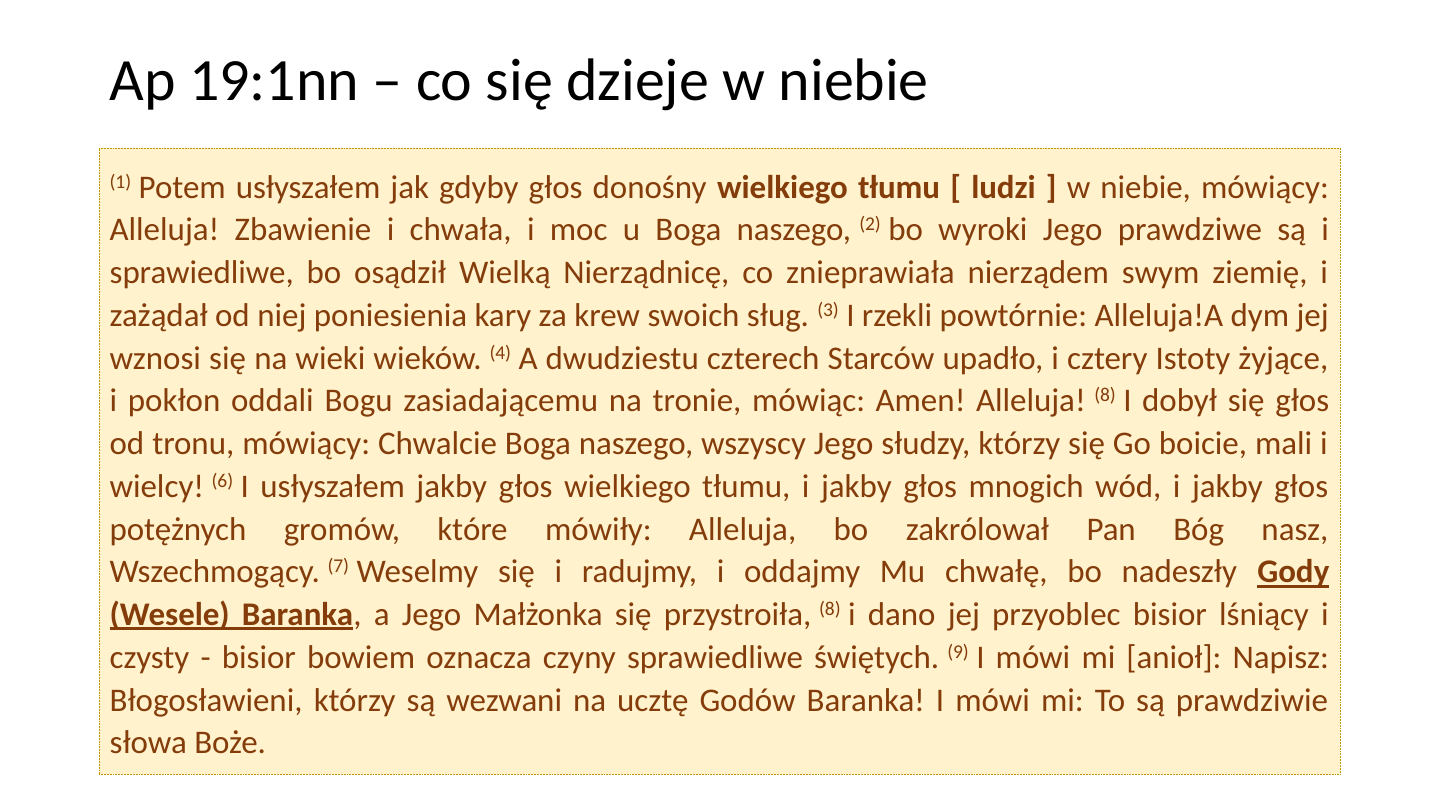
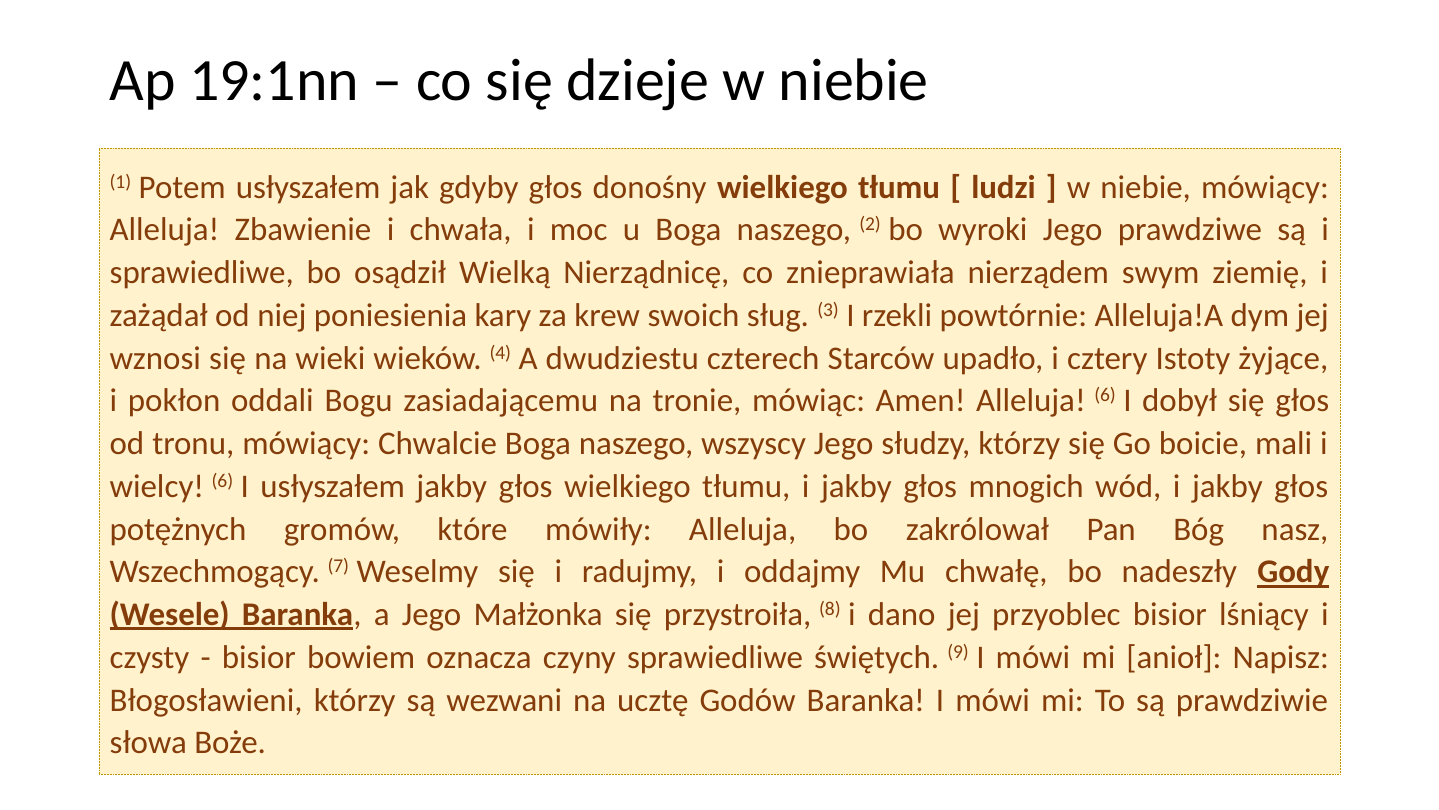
Alleluja 8: 8 -> 6
